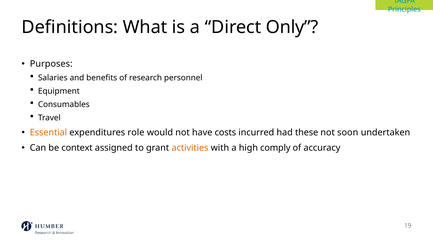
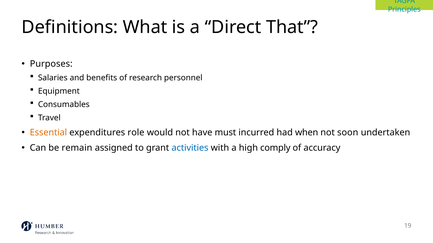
Only: Only -> That
costs: costs -> must
these: these -> when
context: context -> remain
activities colour: orange -> blue
